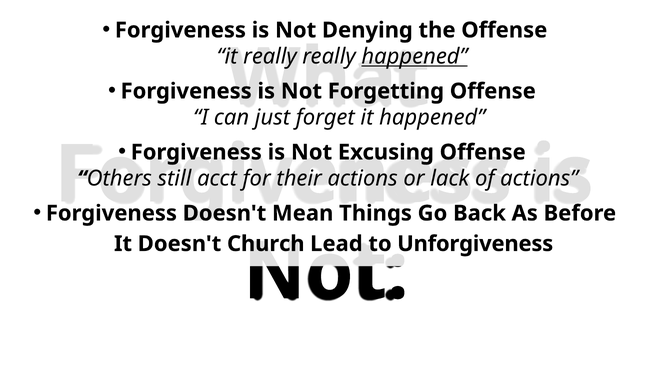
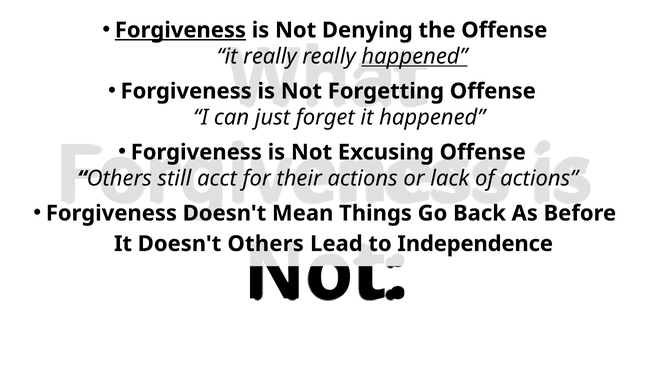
Forgiveness at (180, 30) underline: none -> present
Doesn't Church: Church -> Others
Unforgiveness: Unforgiveness -> Independence
